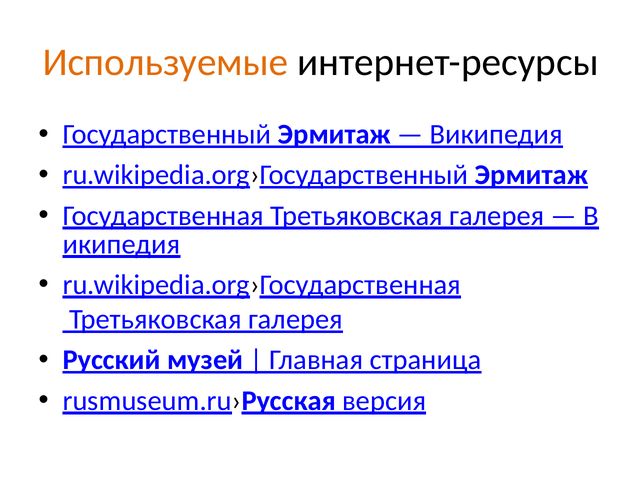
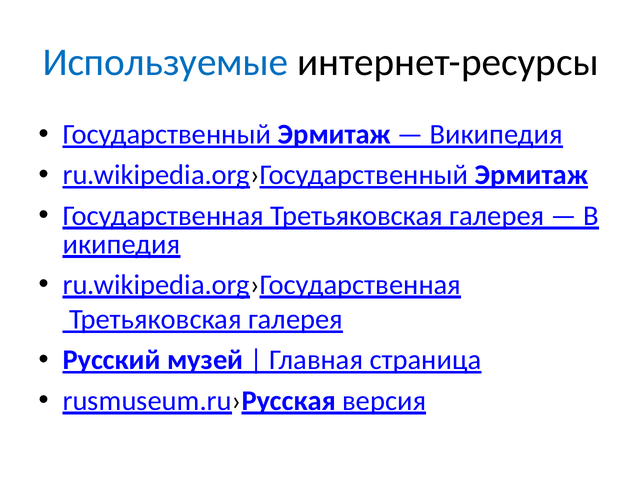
Используемые colour: orange -> blue
